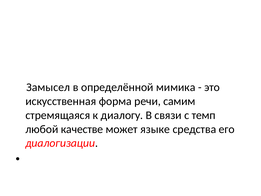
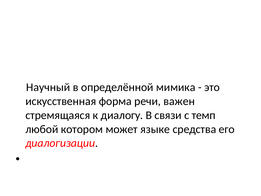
Замысел: Замысел -> Научный
самим: самим -> важен
качестве: качестве -> котором
